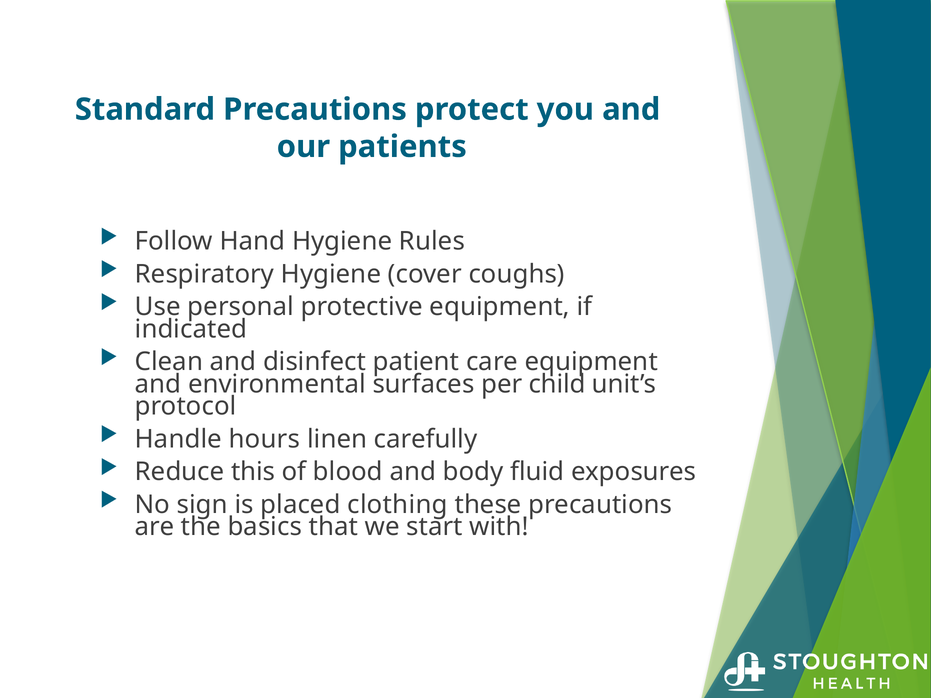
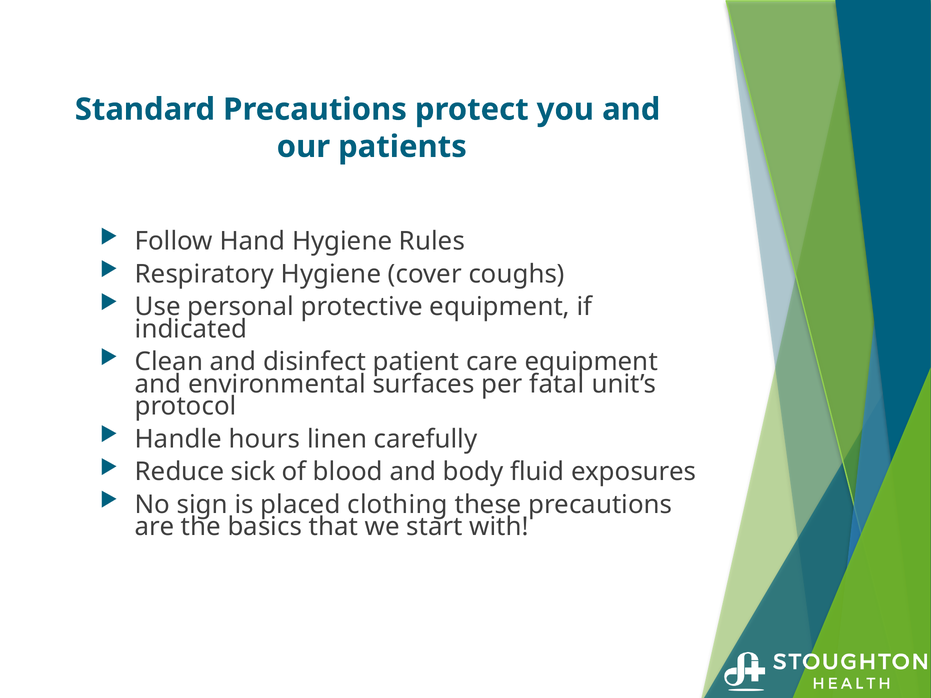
child: child -> fatal
this: this -> sick
